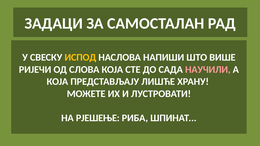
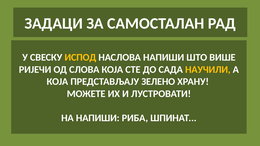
НАУЧИЛИ colour: pink -> yellow
ЛИШЋЕ: ЛИШЋЕ -> ЗЕЛЕНО
НА РЈЕШЕЊЕ: РЈЕШЕЊЕ -> НАПИШИ
